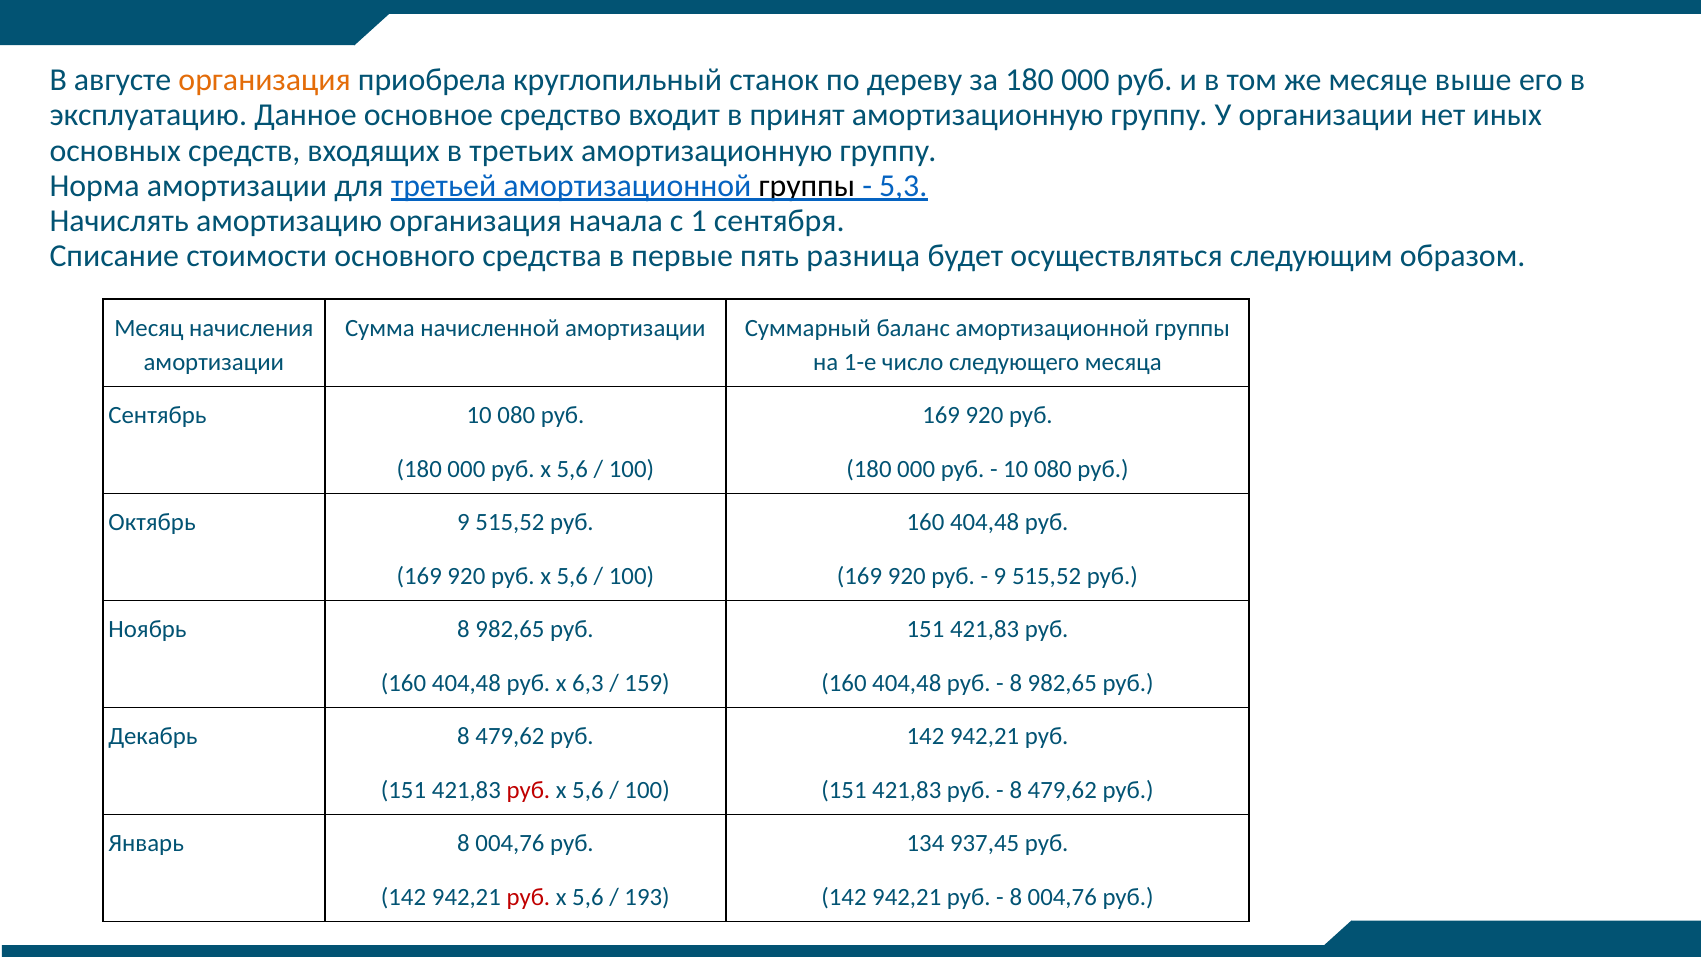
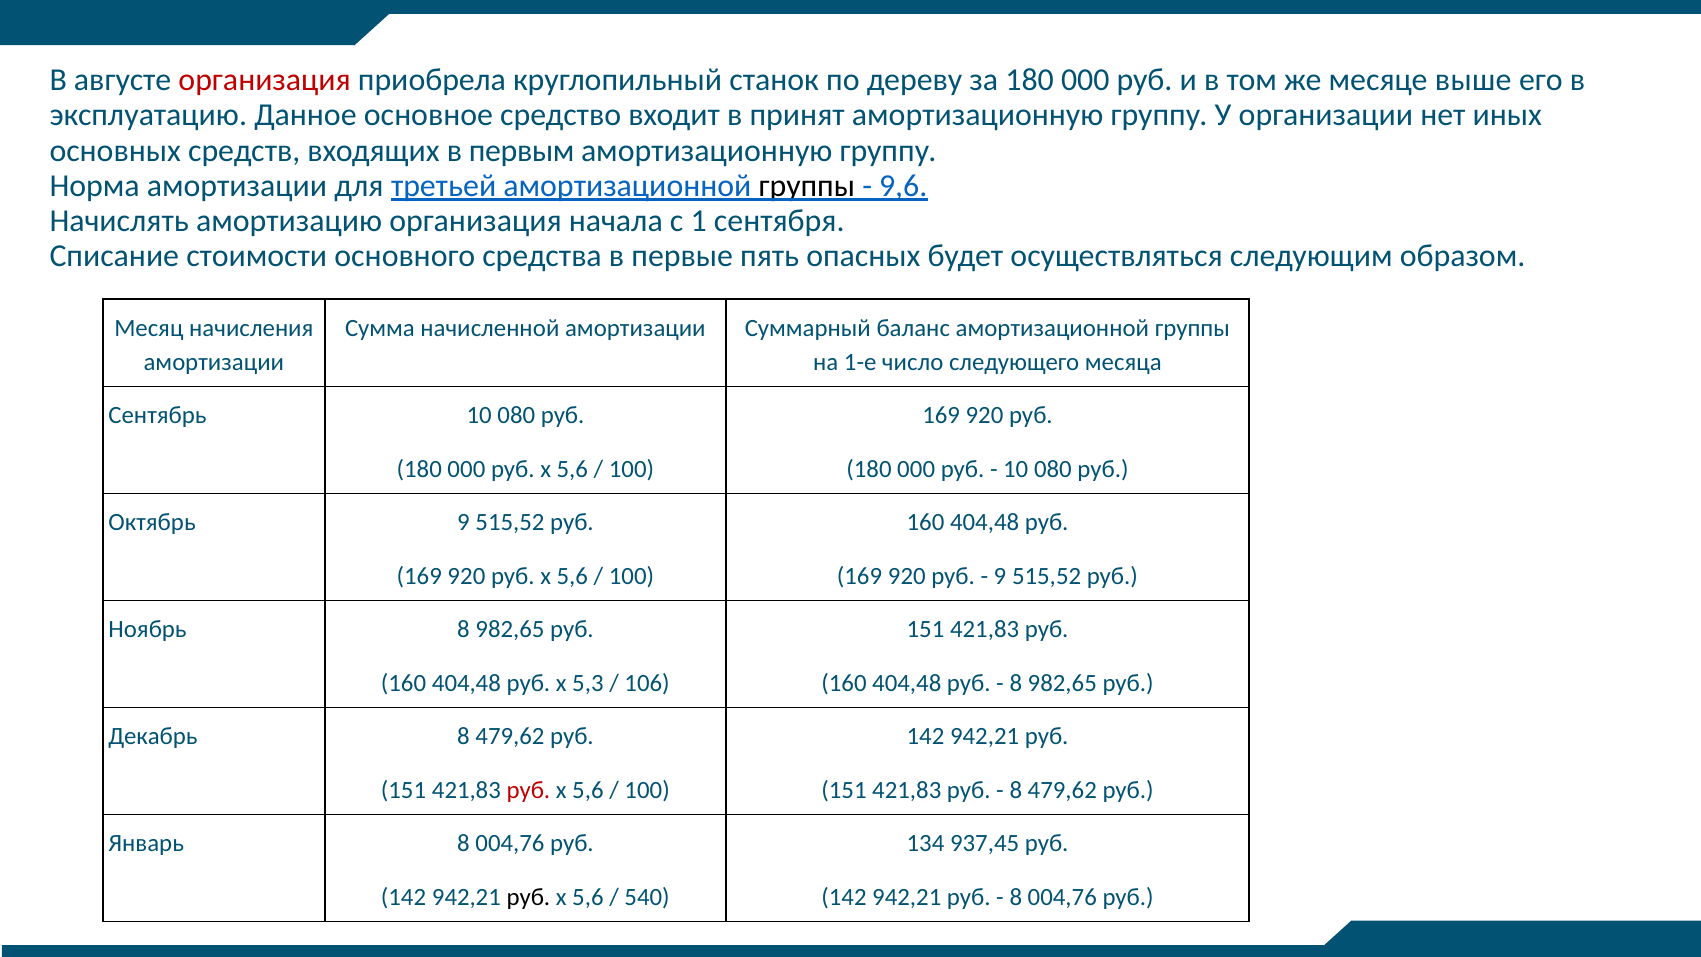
организация at (265, 80) colour: orange -> red
третьих: третьих -> первым
5,3: 5,3 -> 9,6
разница: разница -> опасных
6,3: 6,3 -> 5,3
159: 159 -> 106
руб at (528, 897) colour: red -> black
193: 193 -> 540
